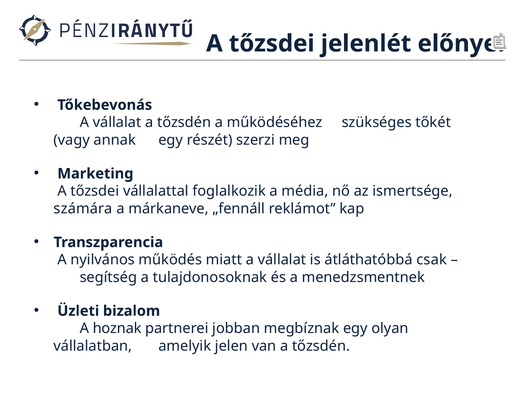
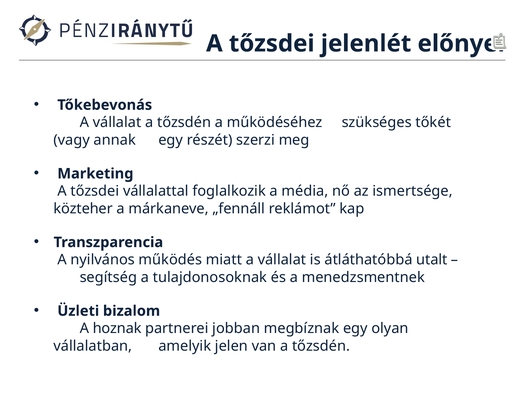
számára: számára -> közteher
csak: csak -> utalt
